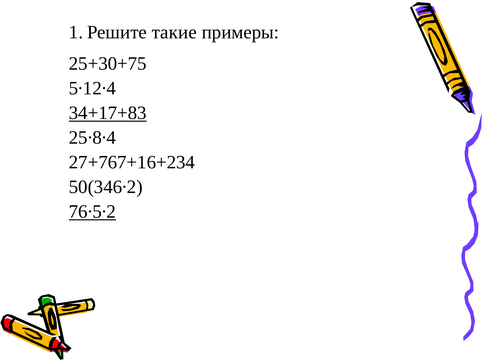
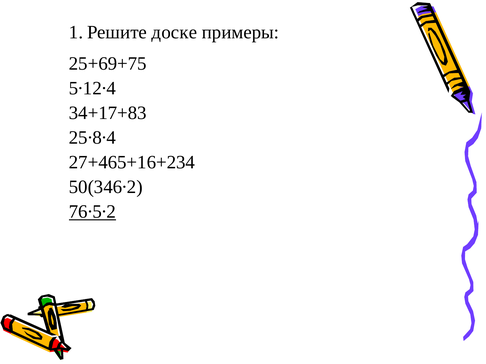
такие: такие -> доске
25+30+75: 25+30+75 -> 25+69+75
34+17+83 underline: present -> none
27+767+16+234: 27+767+16+234 -> 27+465+16+234
